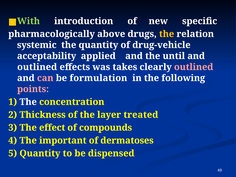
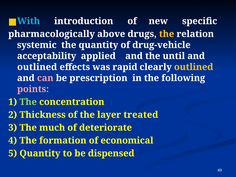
With colour: light green -> light blue
takes: takes -> rapid
outlined at (194, 67) colour: pink -> yellow
formulation: formulation -> prescription
The at (28, 102) colour: white -> light green
effect: effect -> much
compounds: compounds -> deteriorate
important: important -> formation
dermatoses: dermatoses -> economical
